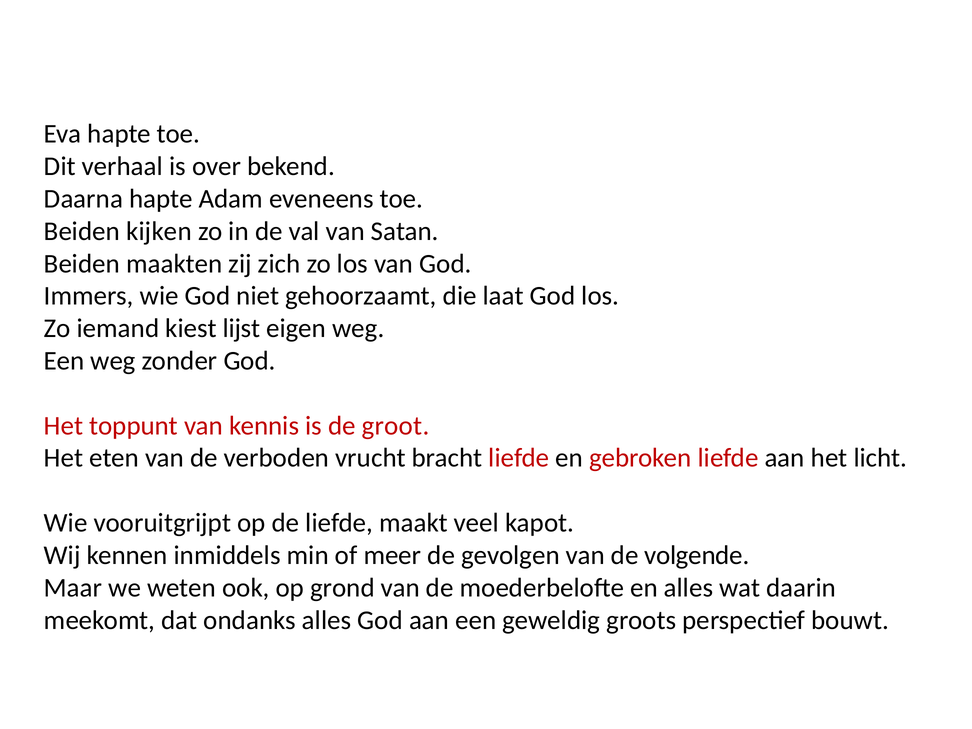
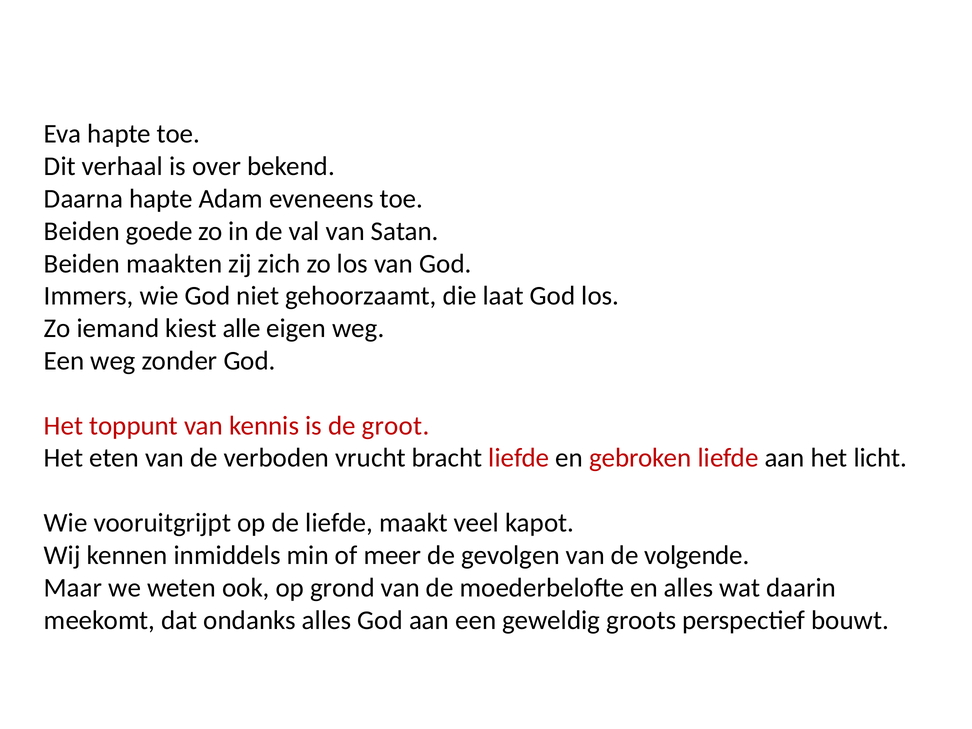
kijken: kijken -> goede
lijst: lijst -> alle
